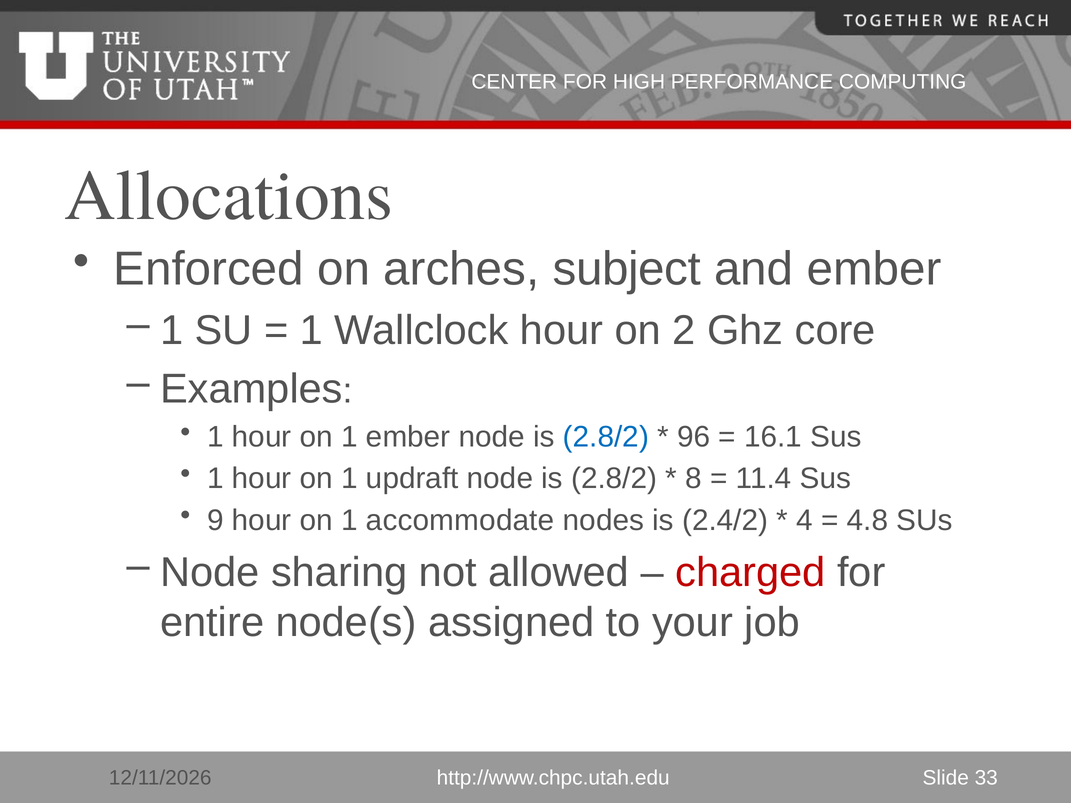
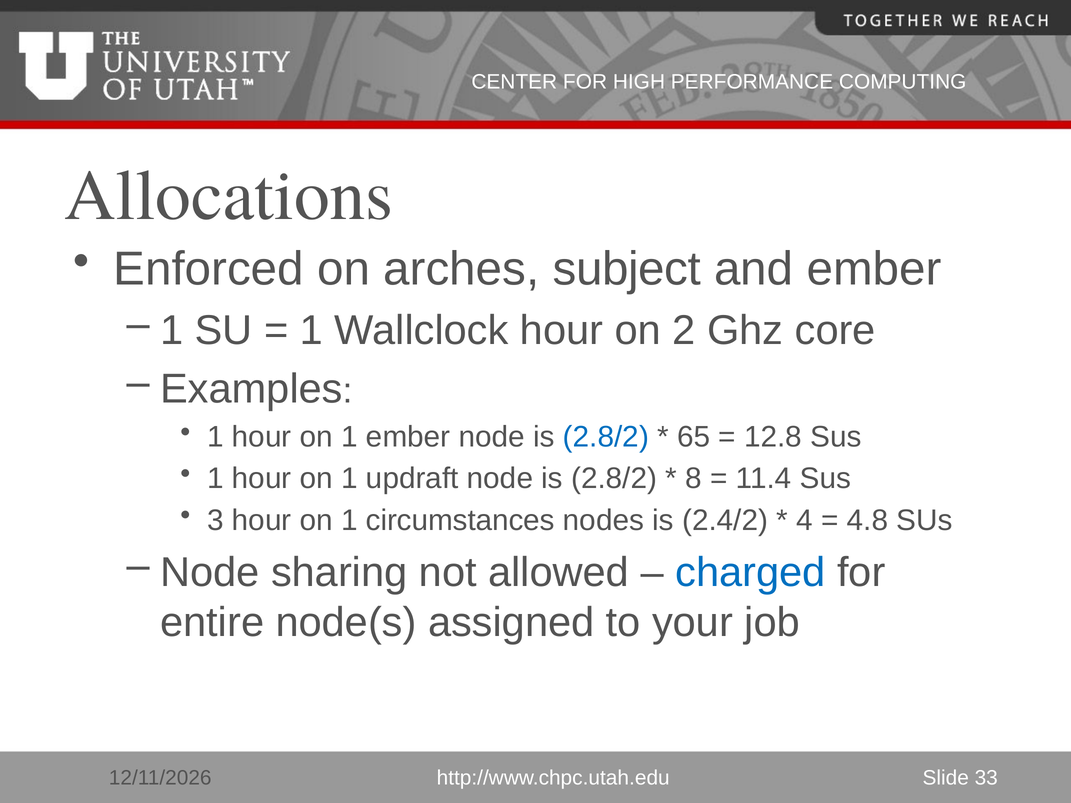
96: 96 -> 65
16.1: 16.1 -> 12.8
9: 9 -> 3
accommodate: accommodate -> circumstances
charged colour: red -> blue
